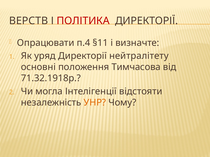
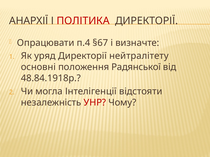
ВЕРСТВ: ВЕРСТВ -> АНАРХІЇ
§11: §11 -> §67
Тимчасова: Тимчасова -> Радянської
71.32.1918р: 71.32.1918р -> 48.84.1918р
УНР colour: orange -> red
